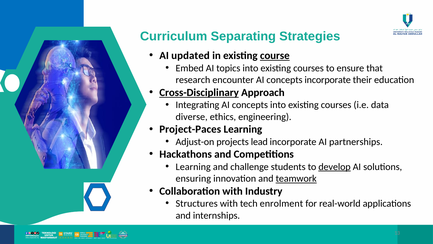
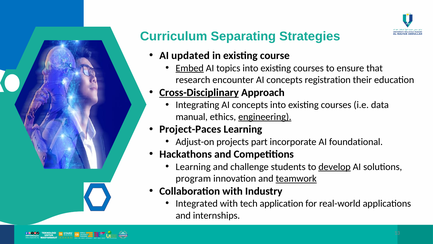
course underline: present -> none
Embed underline: none -> present
concepts incorporate: incorporate -> registration
diverse: diverse -> manual
engineering underline: none -> present
lead: lead -> part
partnerships: partnerships -> foundational
ensuring: ensuring -> program
Structures: Structures -> Integrated
enrolment: enrolment -> application
